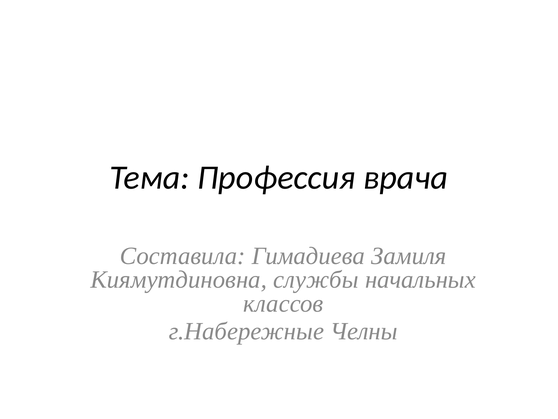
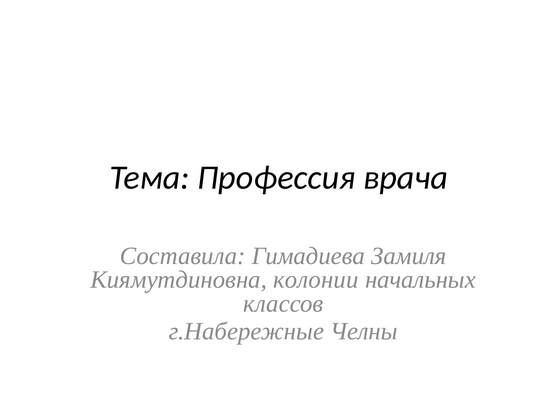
службы: службы -> колонии
